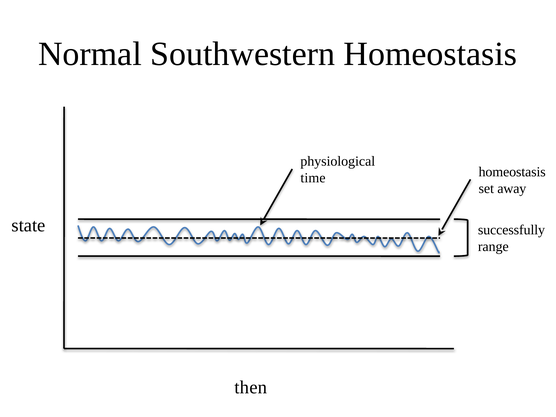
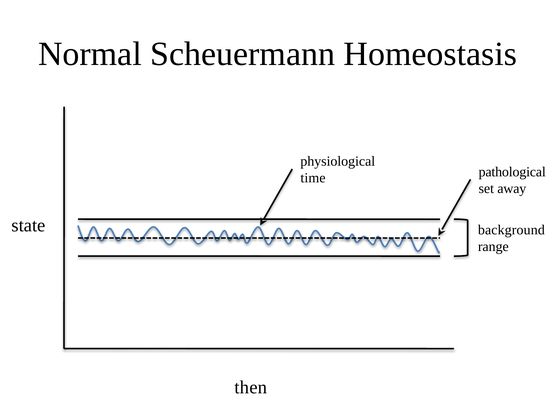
Southwestern: Southwestern -> Scheuermann
homeostasis at (512, 172): homeostasis -> pathological
successfully: successfully -> background
